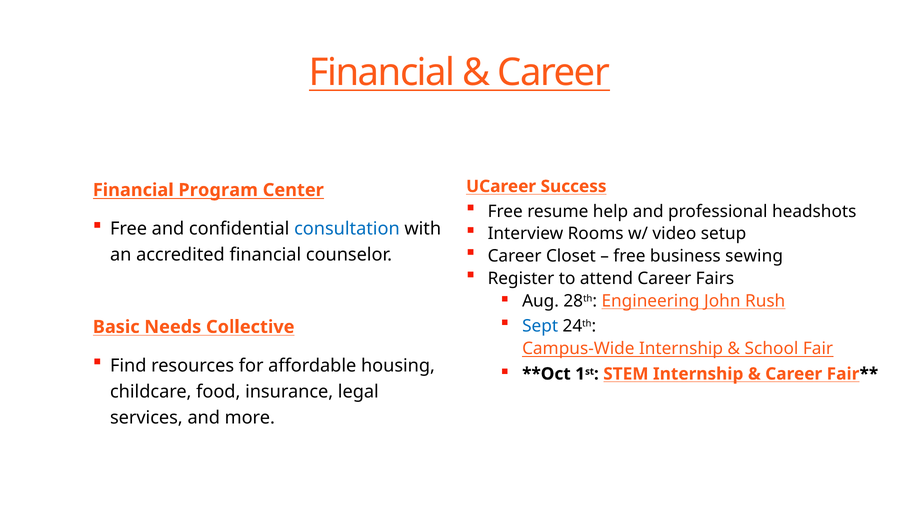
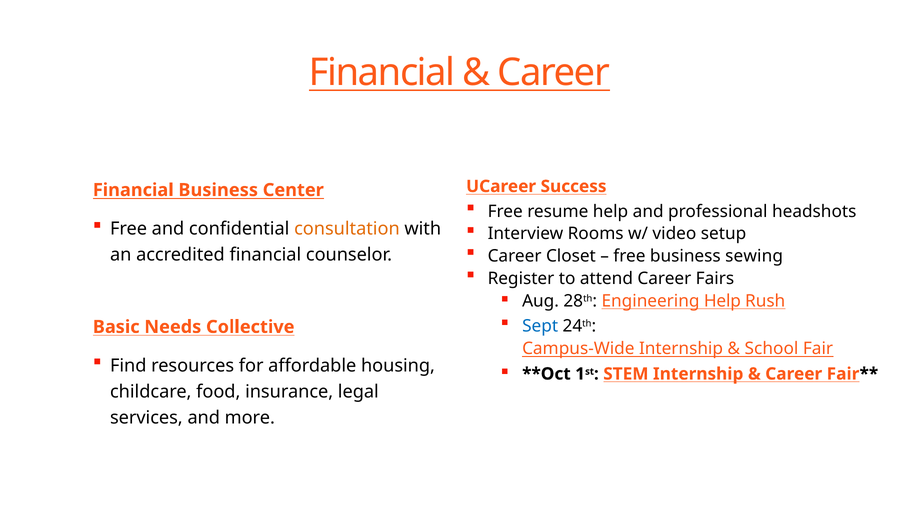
Financial Program: Program -> Business
consultation colour: blue -> orange
Engineering John: John -> Help
